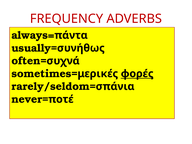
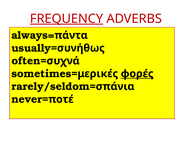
FREQUENCY underline: none -> present
